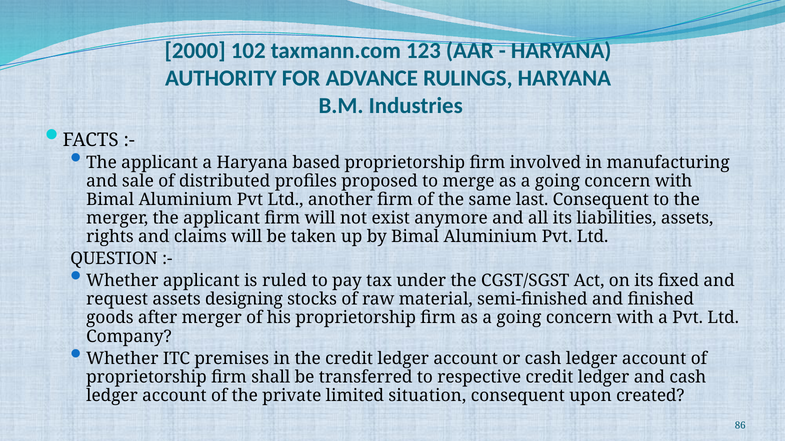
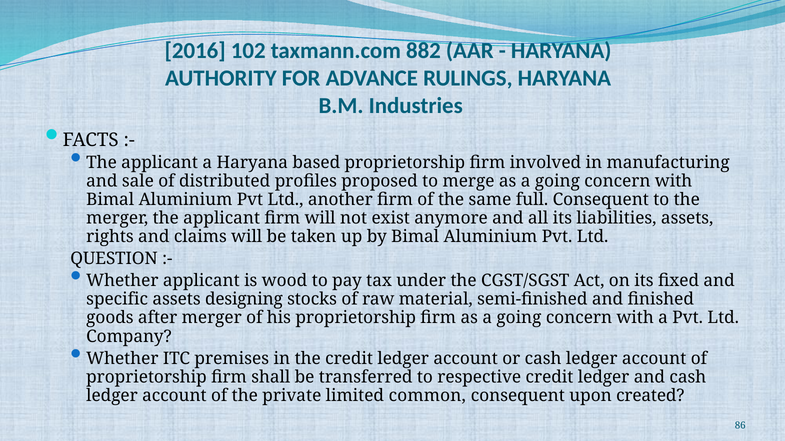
2000: 2000 -> 2016
123: 123 -> 882
last: last -> full
ruled: ruled -> wood
request: request -> specific
situation: situation -> common
